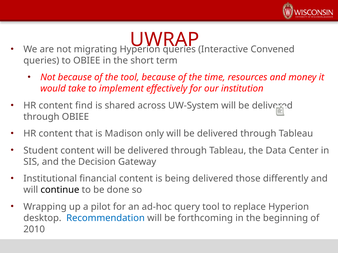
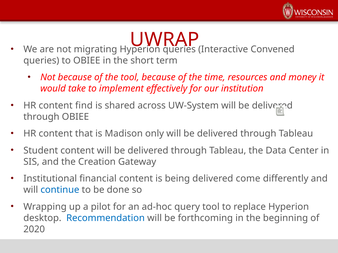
Decision: Decision -> Creation
those: those -> come
continue colour: black -> blue
2010: 2010 -> 2020
